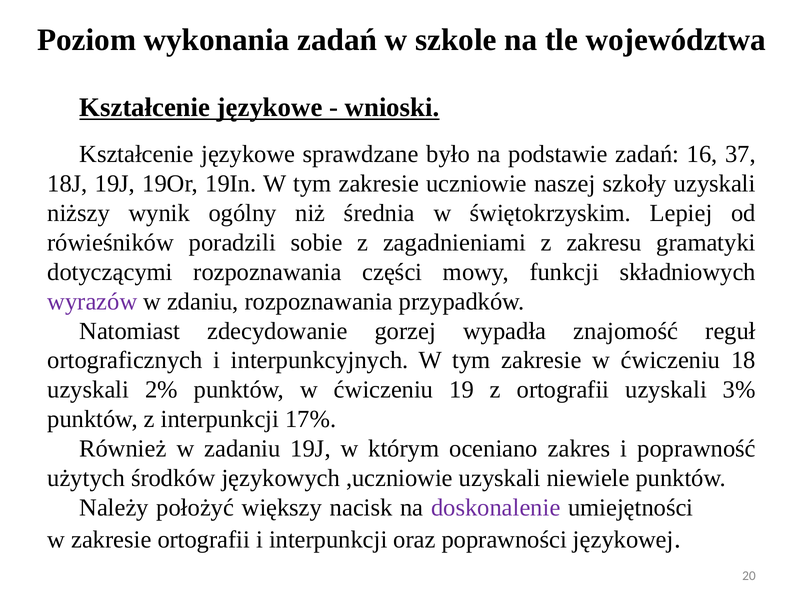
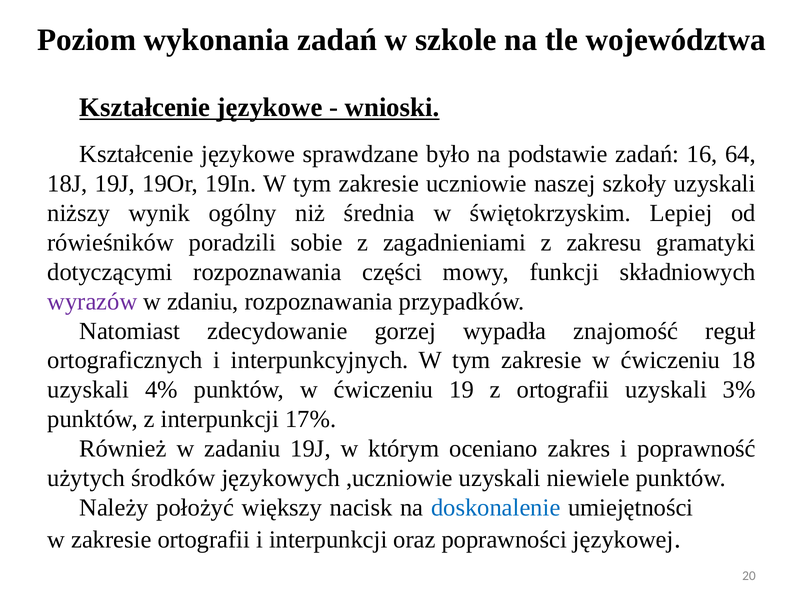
37: 37 -> 64
2%: 2% -> 4%
doskonalenie colour: purple -> blue
